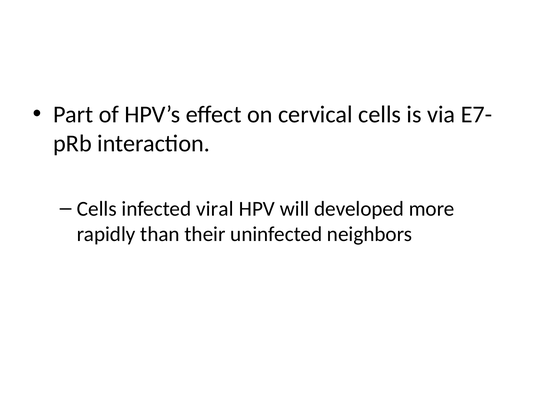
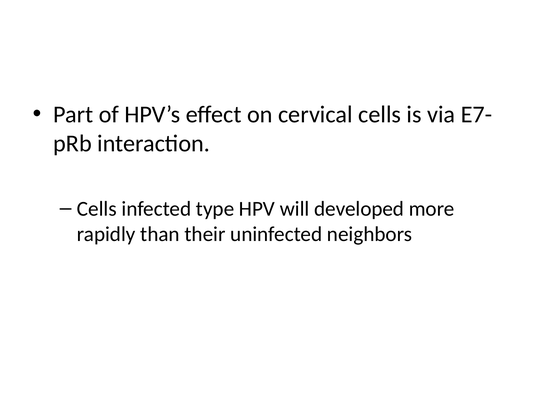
viral: viral -> type
